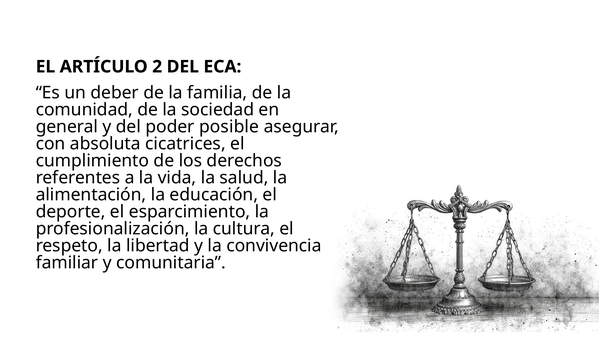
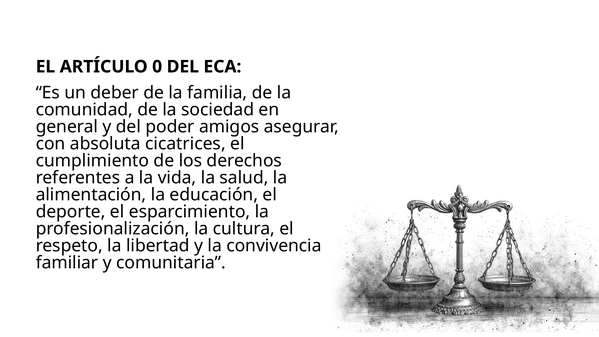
2: 2 -> 0
posible: posible -> amigos
